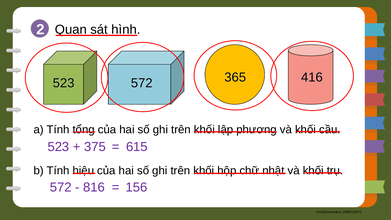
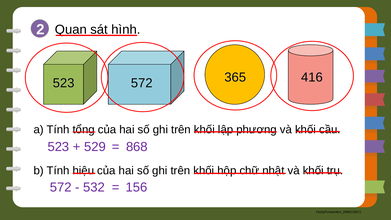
375: 375 -> 529
615: 615 -> 868
816: 816 -> 532
